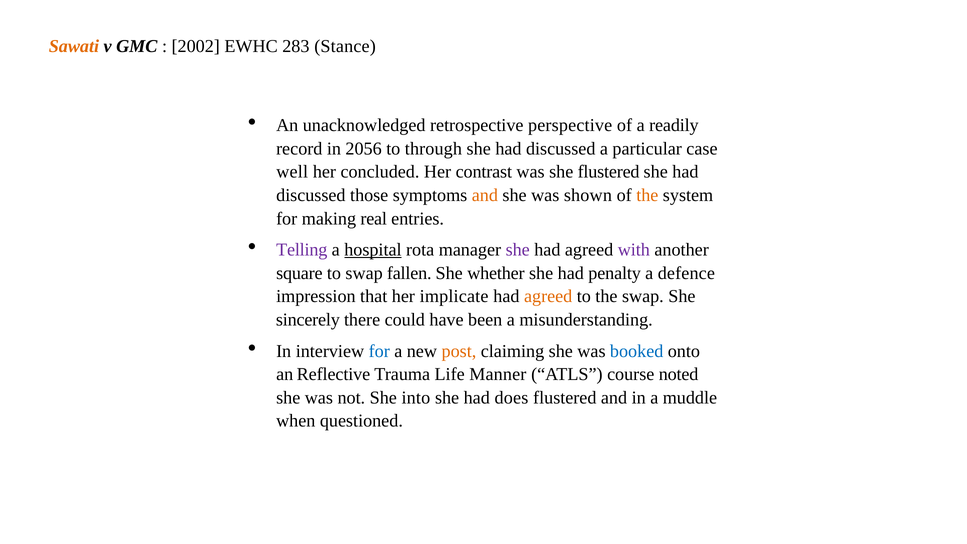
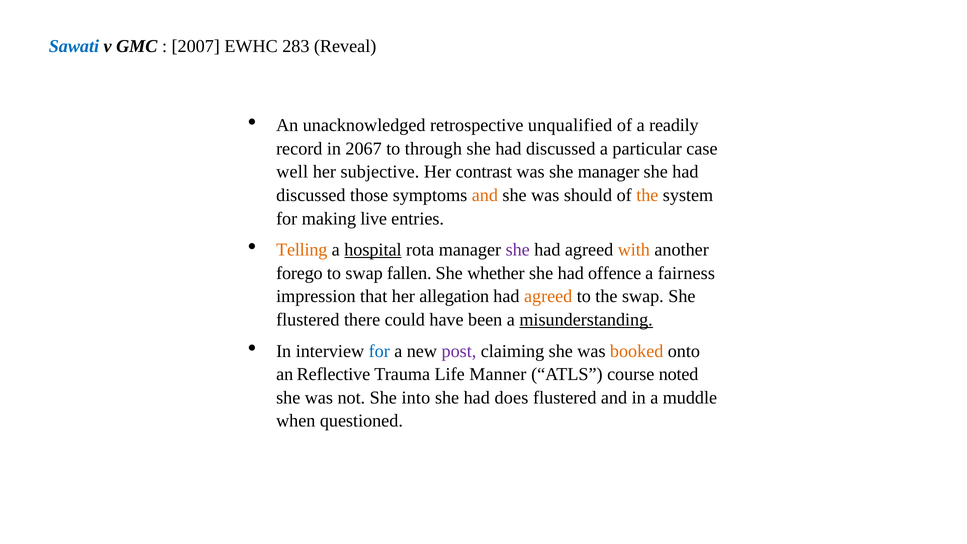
Sawati colour: orange -> blue
2002: 2002 -> 2007
Stance: Stance -> Reveal
perspective: perspective -> unqualified
2056: 2056 -> 2067
concluded: concluded -> subjective
she flustered: flustered -> manager
shown: shown -> should
real: real -> live
Telling colour: purple -> orange
with colour: purple -> orange
square: square -> forego
penalty: penalty -> offence
defence: defence -> fairness
implicate: implicate -> allegation
sincerely at (308, 320): sincerely -> flustered
misunderstanding underline: none -> present
post colour: orange -> purple
booked colour: blue -> orange
